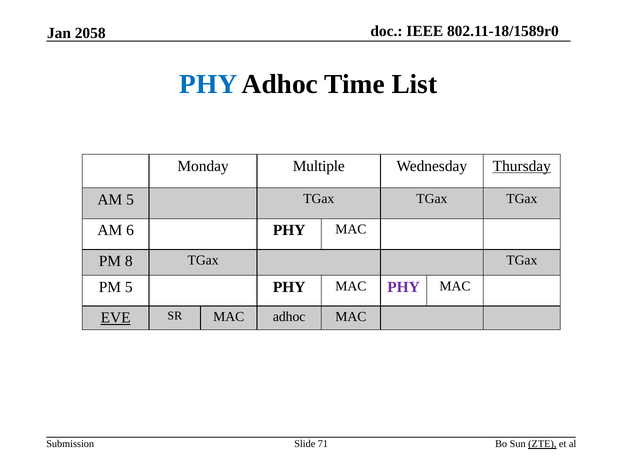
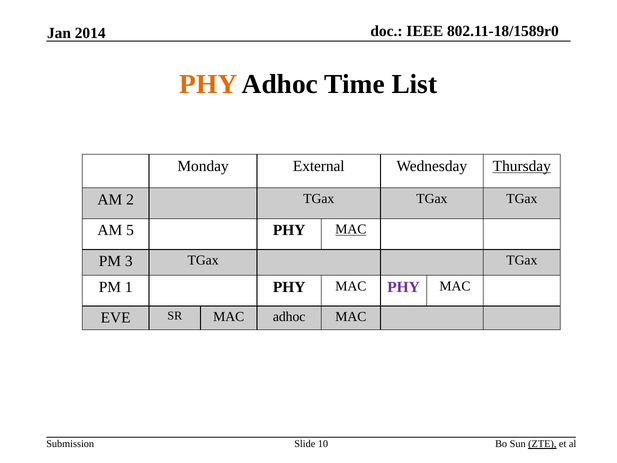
2058: 2058 -> 2014
PHY at (208, 84) colour: blue -> orange
Multiple: Multiple -> External
AM 5: 5 -> 2
6: 6 -> 5
MAC at (351, 229) underline: none -> present
8: 8 -> 3
PM 5: 5 -> 1
EVE underline: present -> none
71: 71 -> 10
